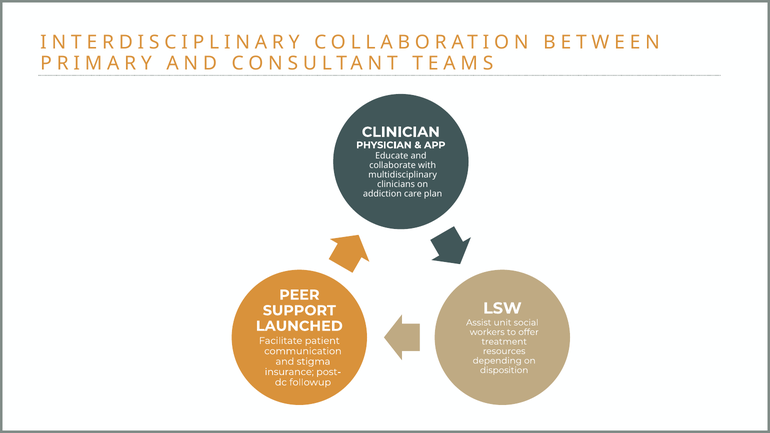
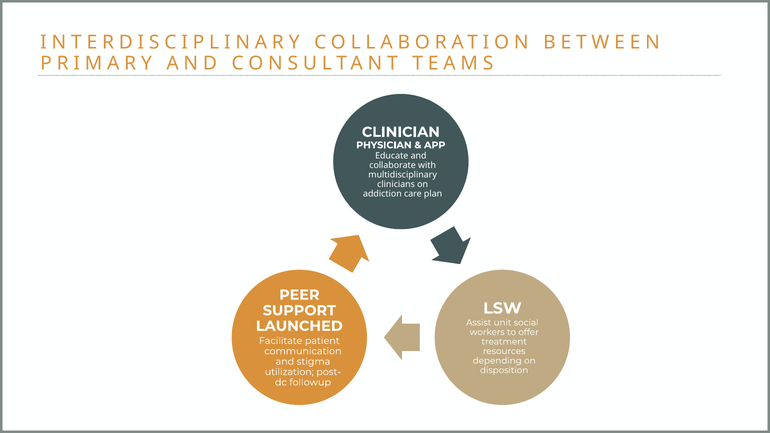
insurance: insurance -> utilization
